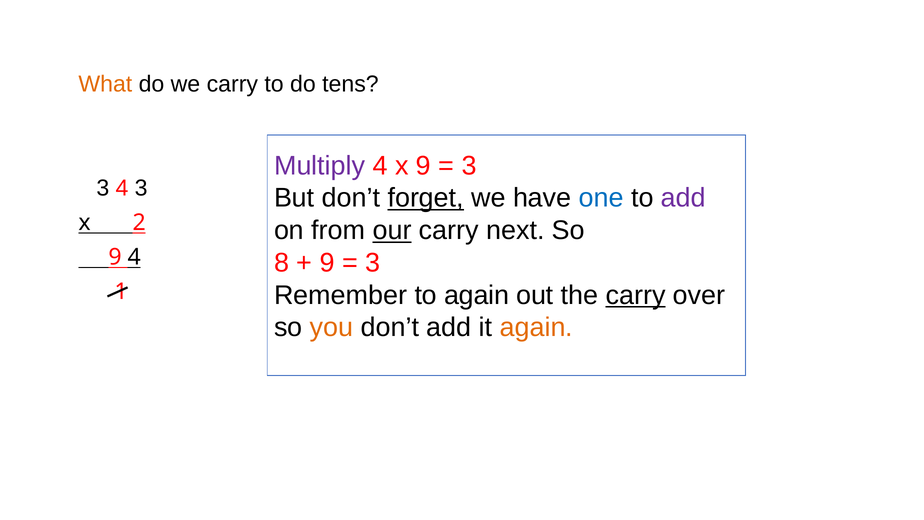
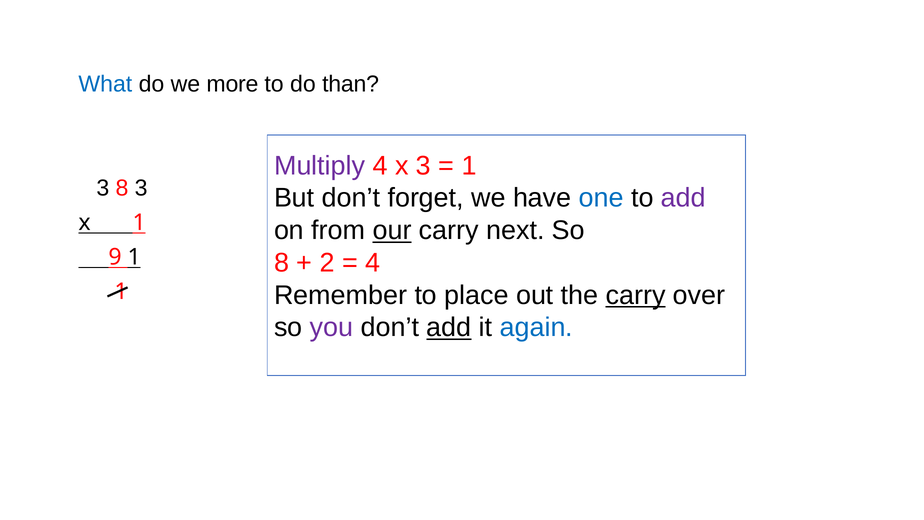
What colour: orange -> blue
we carry: carry -> more
tens: tens -> than
x 9: 9 -> 3
3 at (469, 166): 3 -> 1
3 4: 4 -> 8
forget underline: present -> none
x 2: 2 -> 1
9 at (327, 263): 9 -> 2
3 at (373, 263): 3 -> 4
9 4: 4 -> 1
to again: again -> place
you colour: orange -> purple
add at (449, 327) underline: none -> present
again at (536, 327) colour: orange -> blue
